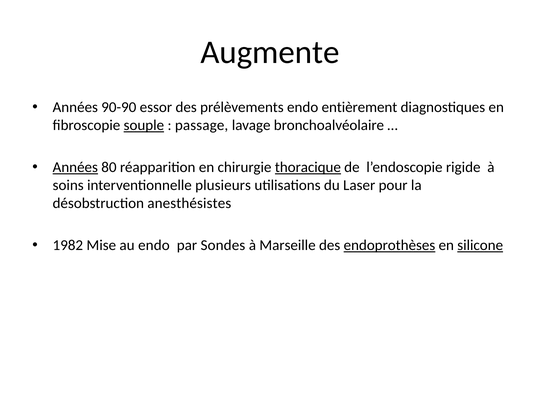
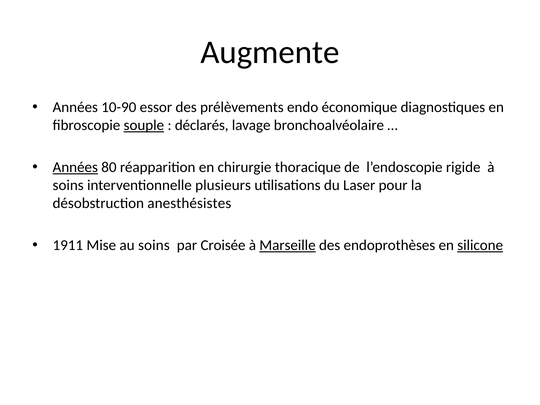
90-90: 90-90 -> 10-90
entièrement: entièrement -> économique
passage: passage -> déclarés
thoracique underline: present -> none
1982: 1982 -> 1911
au endo: endo -> soins
Sondes: Sondes -> Croisée
Marseille underline: none -> present
endoprothèses underline: present -> none
